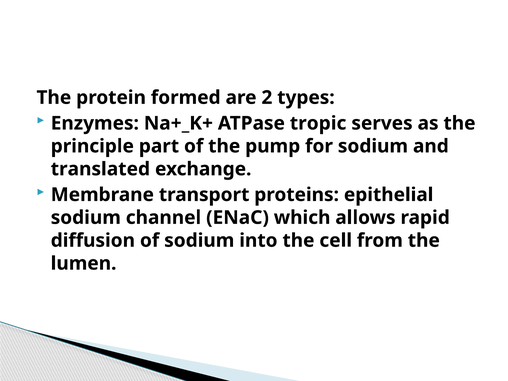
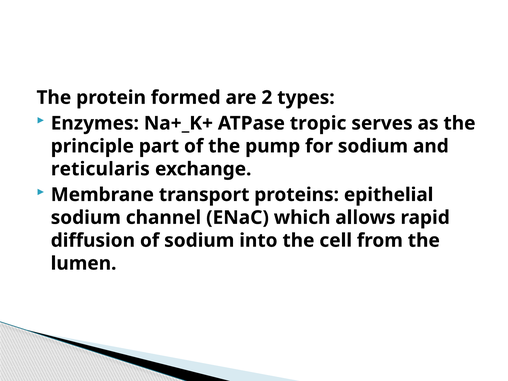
translated: translated -> reticularis
